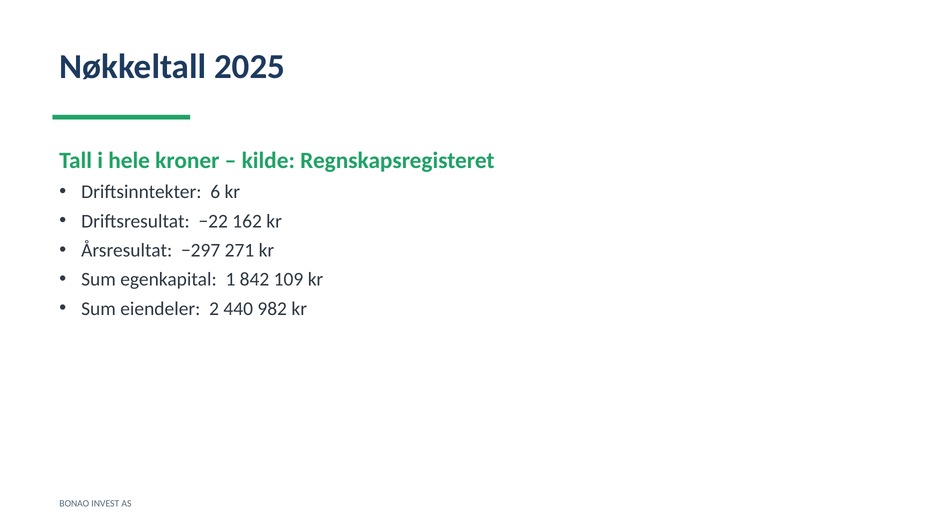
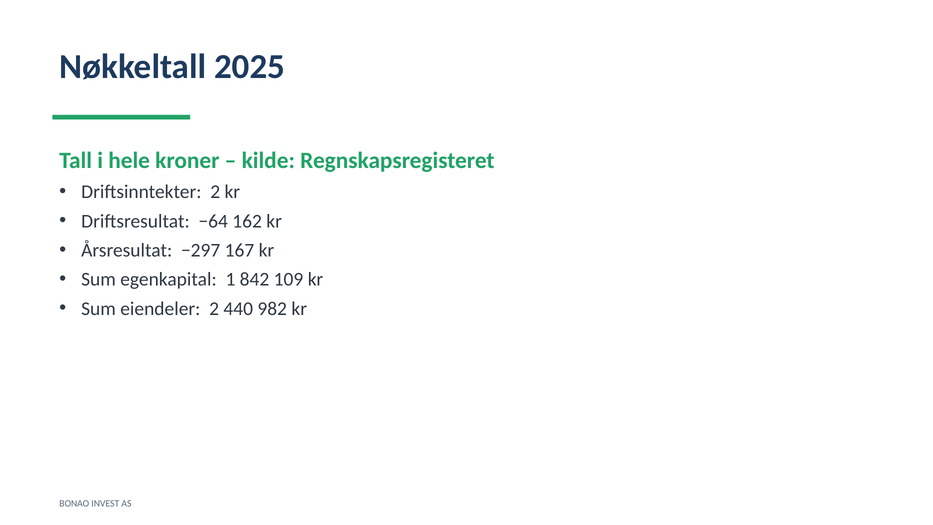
Driftsinntekter 6: 6 -> 2
−22: −22 -> −64
271: 271 -> 167
